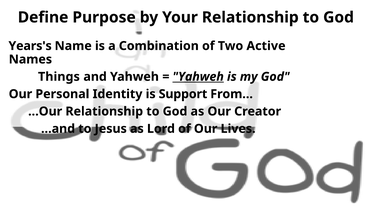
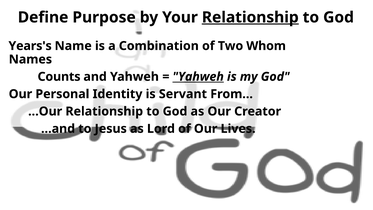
Relationship at (250, 17) underline: none -> present
Active: Active -> Whom
Things: Things -> Counts
Support: Support -> Servant
